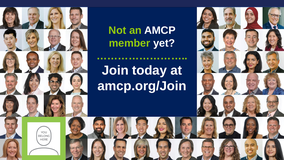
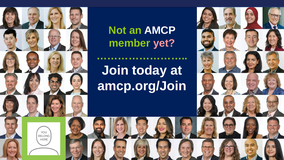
yet colour: white -> pink
